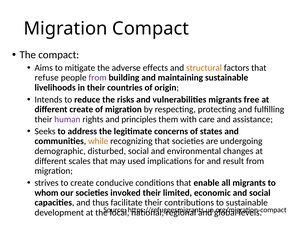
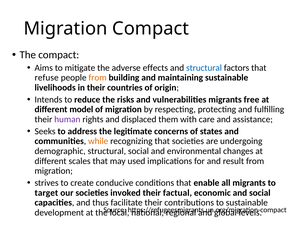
structural at (204, 68) colour: orange -> blue
from at (98, 78) colour: purple -> orange
different create: create -> model
principles: principles -> displaced
demographic disturbed: disturbed -> structural
whom: whom -> target
limited: limited -> factual
